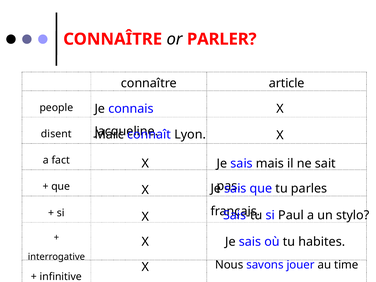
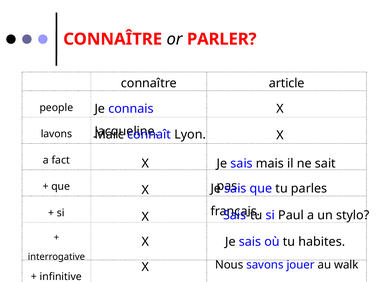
disent: disent -> lavons
time: time -> walk
